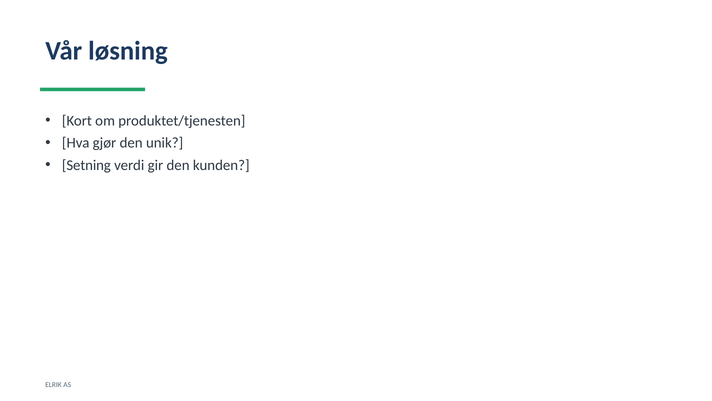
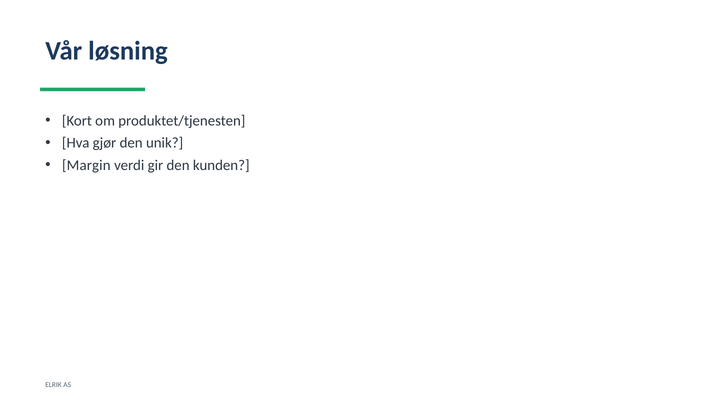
Setning: Setning -> Margin
